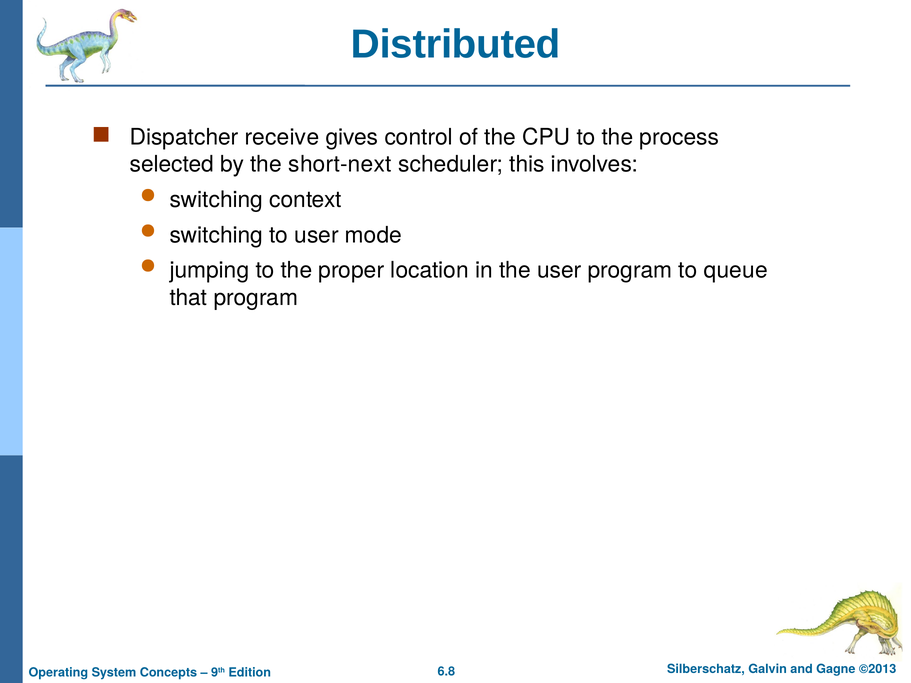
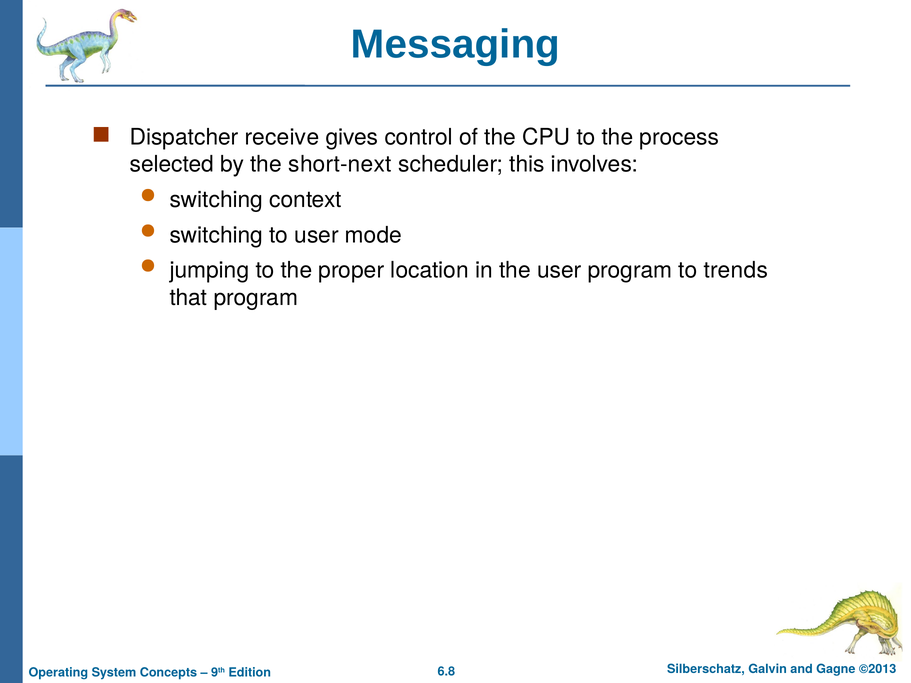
Distributed: Distributed -> Messaging
queue: queue -> trends
